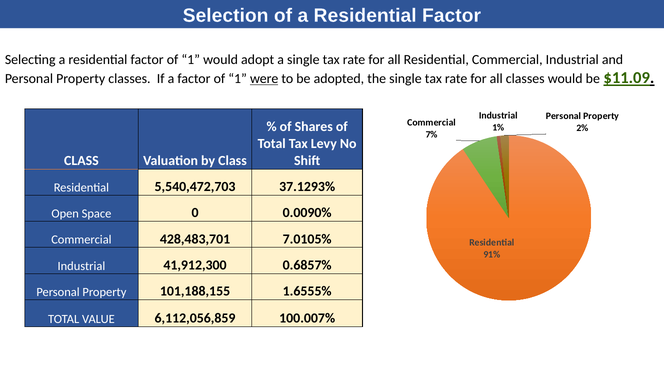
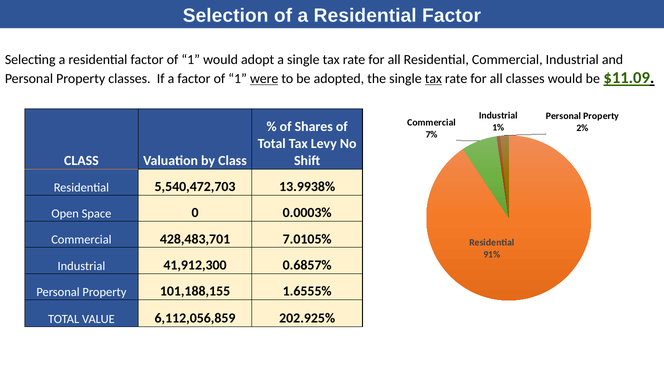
tax at (433, 79) underline: none -> present
37.1293%: 37.1293% -> 13.9938%
0.0090%: 0.0090% -> 0.0003%
100.007%: 100.007% -> 202.925%
